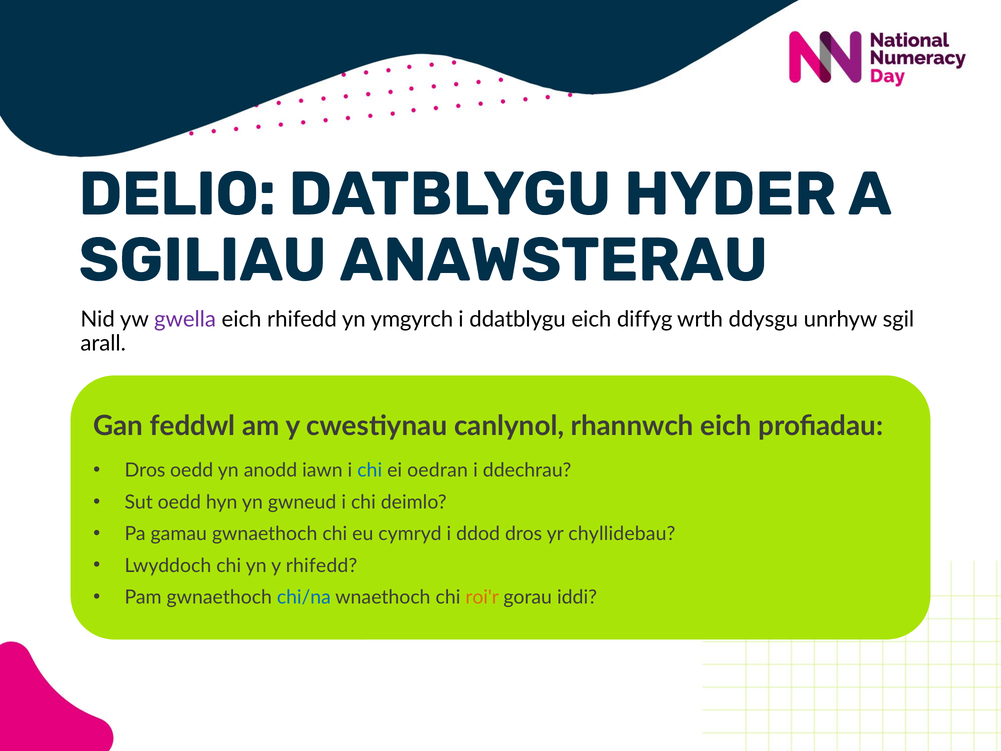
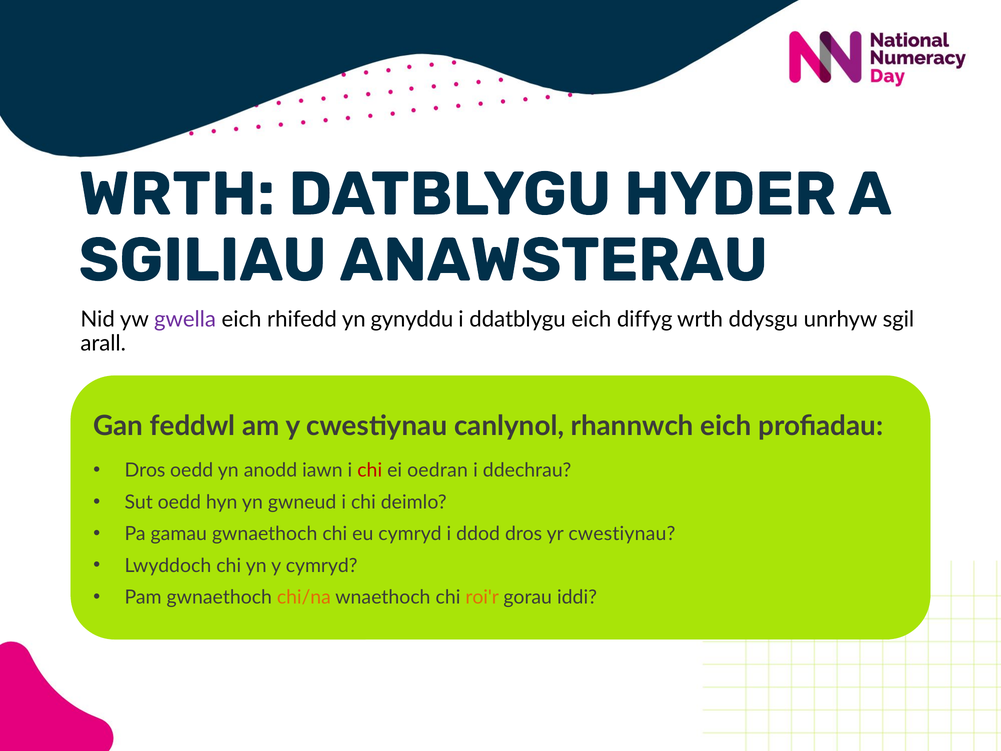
DELIO at (177, 194): DELIO -> WRTH
ymgyrch: ymgyrch -> gynyddu
chi at (370, 470) colour: blue -> red
yr chyllidebau: chyllidebau -> cwestiynau
y rhifedd: rhifedd -> cymryd
chi/na colour: blue -> orange
